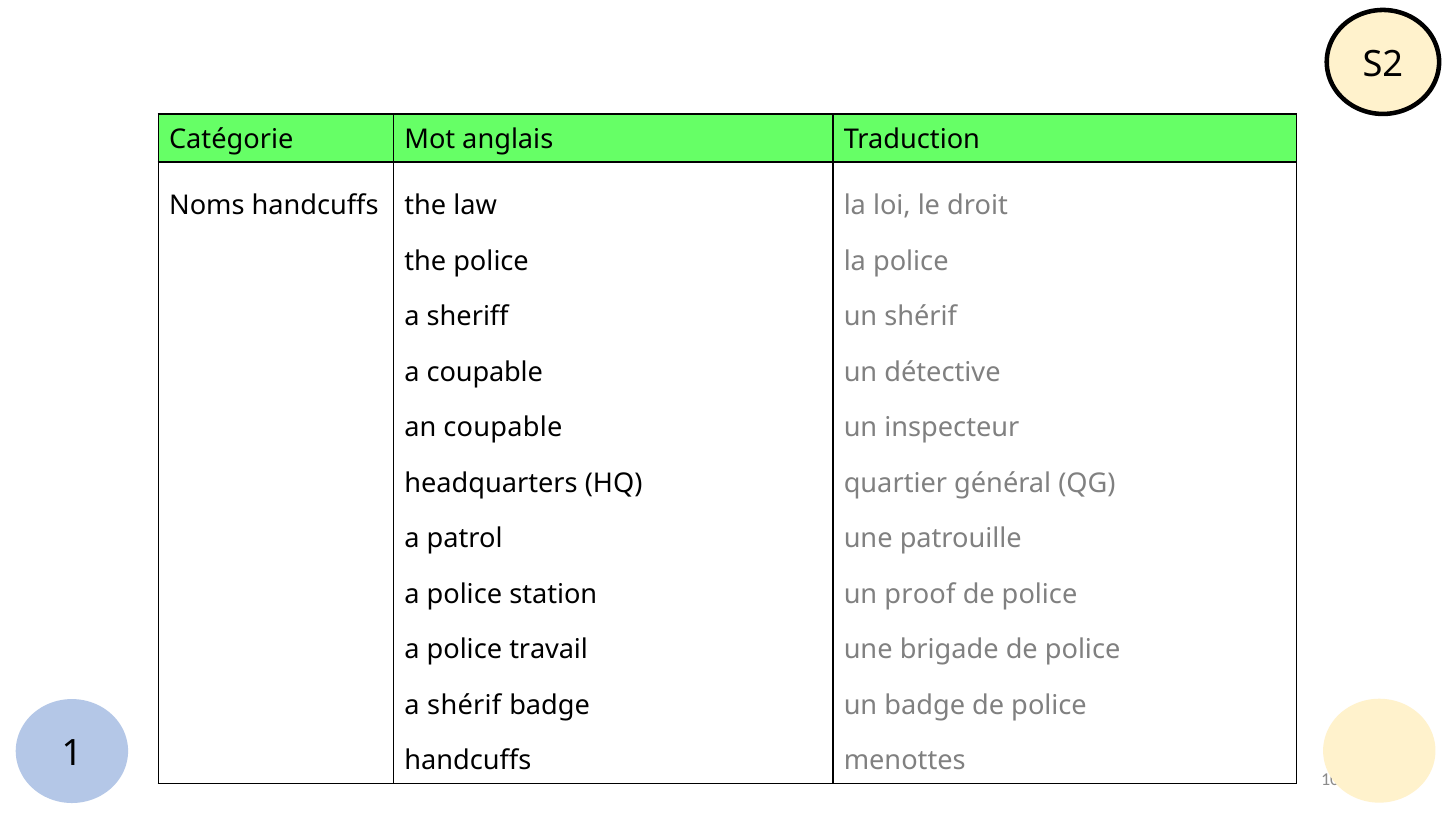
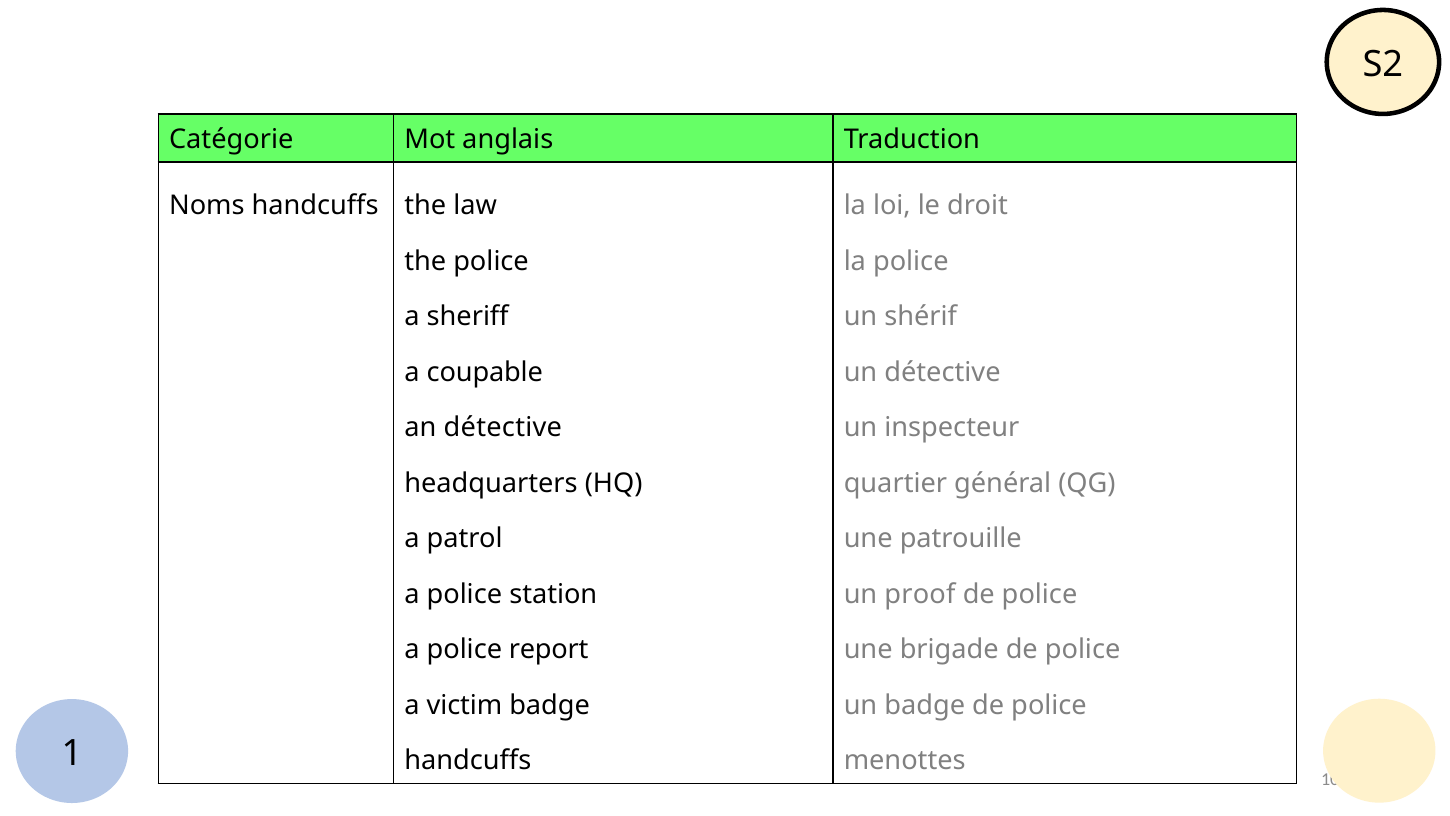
an coupable: coupable -> détective
travail: travail -> report
a shérif: shérif -> victim
